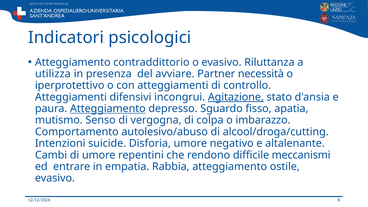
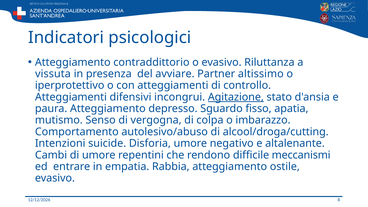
utilizza: utilizza -> vissuta
necessità: necessità -> altissimo
Atteggiamento at (108, 109) underline: present -> none
